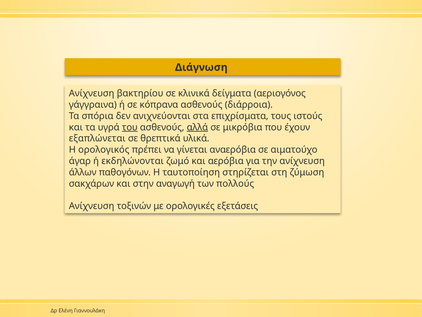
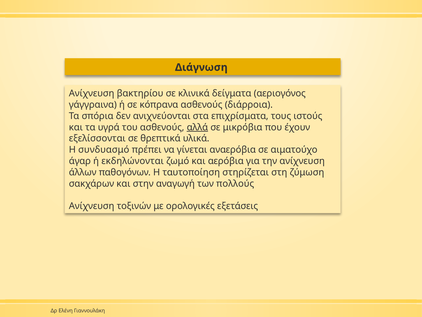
του underline: present -> none
εξαπλώνεται: εξαπλώνεται -> εξελίσσονται
ορολογικός: ορολογικός -> συνδυασμό
